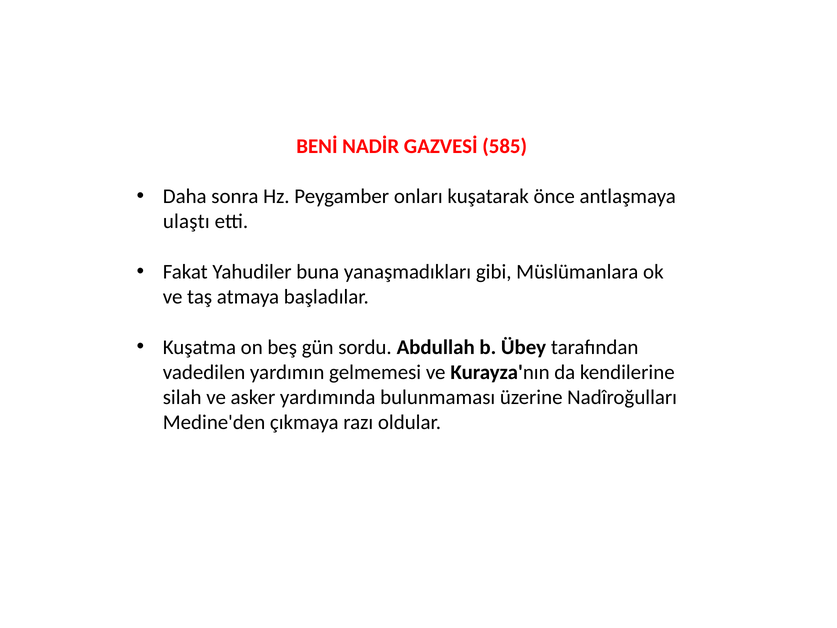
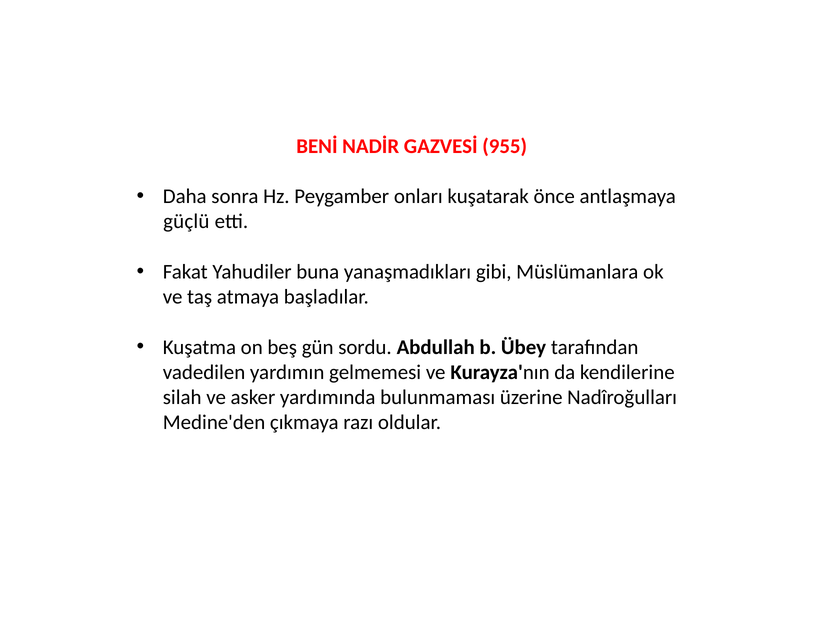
585: 585 -> 955
ulaştı: ulaştı -> güçlü
